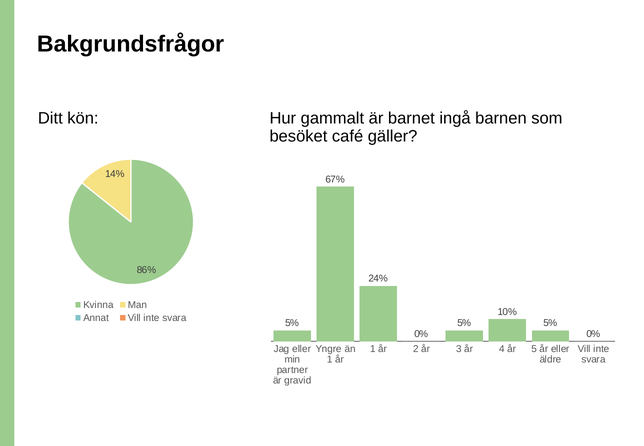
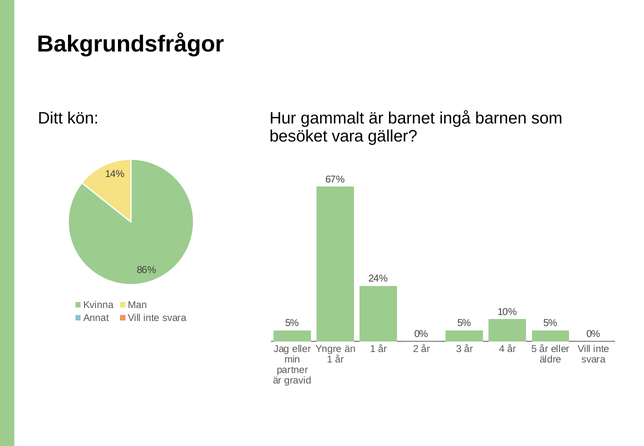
café: café -> vara
